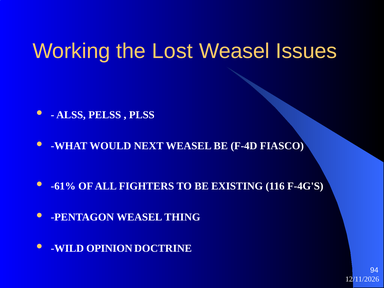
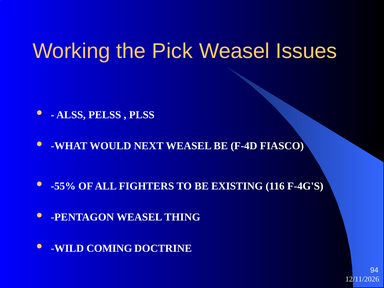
Lost: Lost -> Pick
-61%: -61% -> -55%
OPINION: OPINION -> COMING
